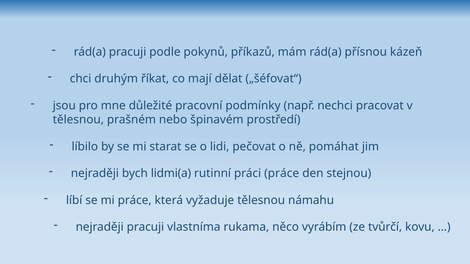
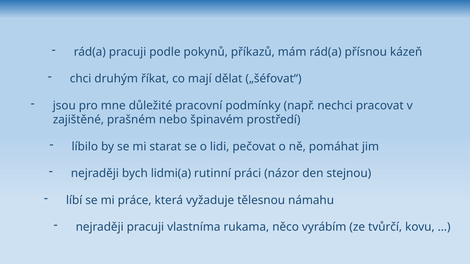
tělesnou at (78, 120): tělesnou -> zajištěné
práci práce: práce -> názor
